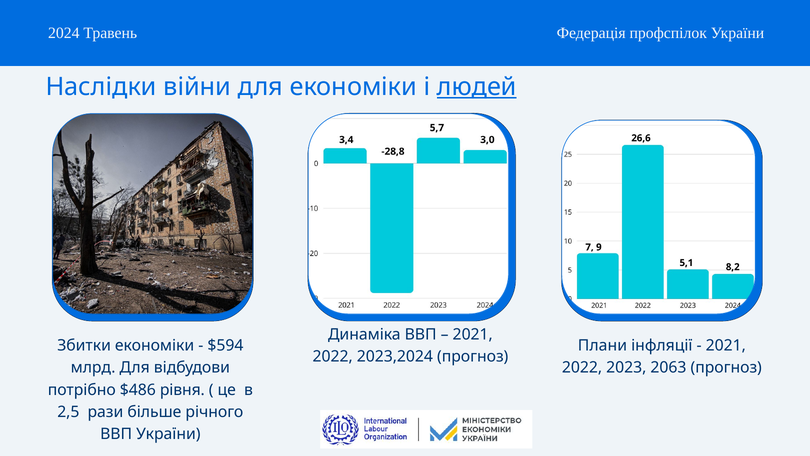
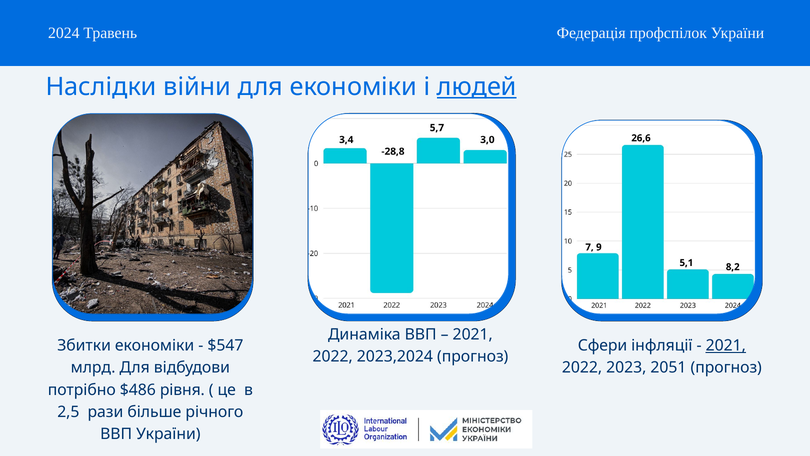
$594: $594 -> $547
Плани: Плани -> Сфери
2021 at (726, 345) underline: none -> present
2063: 2063 -> 2051
